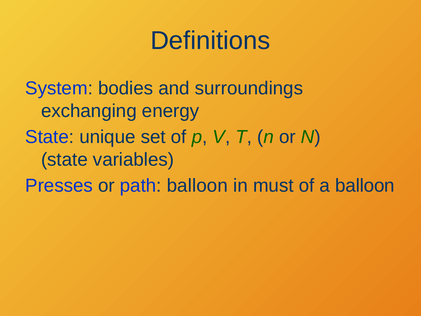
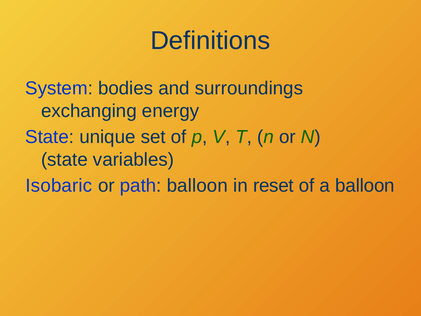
Presses: Presses -> Isobaric
must: must -> reset
